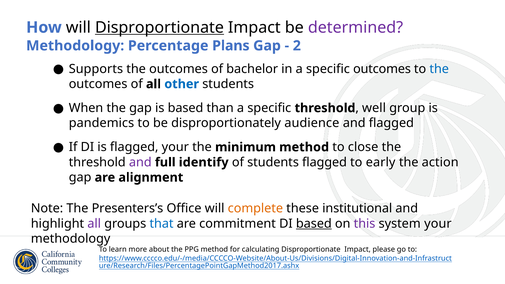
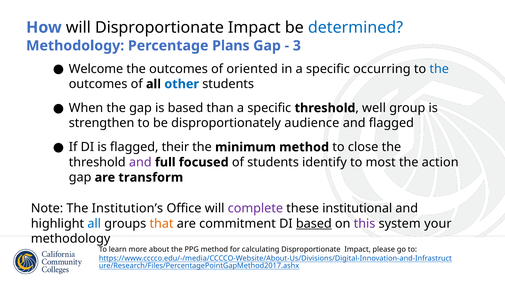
Disproportionate at (159, 27) underline: present -> none
determined colour: purple -> blue
2: 2 -> 3
Supports: Supports -> Welcome
bachelor: bachelor -> oriented
specific outcomes: outcomes -> occurring
pandemics: pandemics -> strengthen
flagged your: your -> their
identify: identify -> focused
students flagged: flagged -> identify
early: early -> most
alignment: alignment -> transform
Presenters’s: Presenters’s -> Institution’s
complete colour: orange -> purple
all at (94, 224) colour: purple -> blue
that colour: blue -> orange
